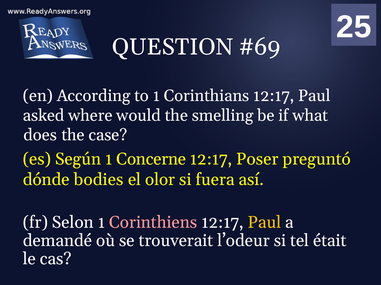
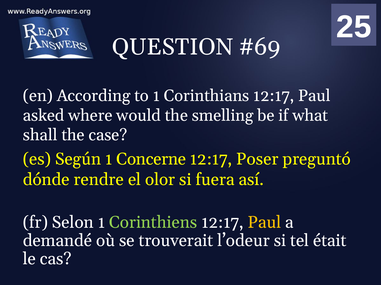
does: does -> shall
bodies: bodies -> rendre
Corinthiens colour: pink -> light green
